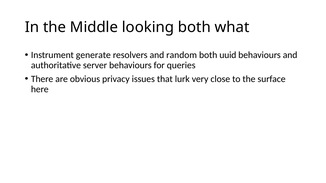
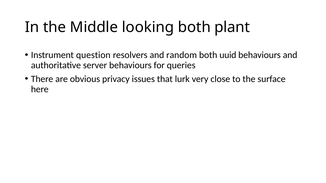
what: what -> plant
generate: generate -> question
